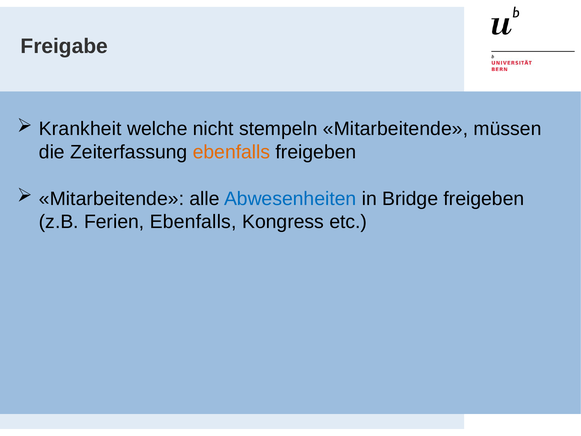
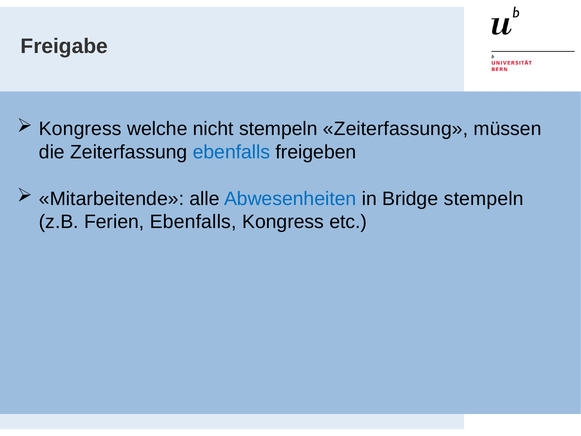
Krankheit at (80, 129): Krankheit -> Kongress
stempeln Mitarbeitende: Mitarbeitende -> Zeiterfassung
ebenfalls at (231, 152) colour: orange -> blue
Bridge freigeben: freigeben -> stempeln
